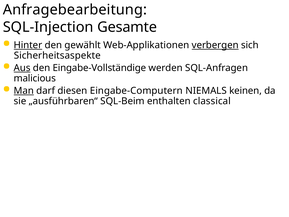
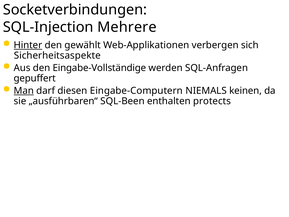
Anfragebearbeitung: Anfragebearbeitung -> Socketverbindungen
Gesamte: Gesamte -> Mehrere
verbergen underline: present -> none
Aus underline: present -> none
malicious: malicious -> gepuffert
SQL-Beim: SQL-Beim -> SQL-Been
classical: classical -> protects
